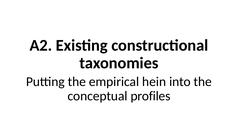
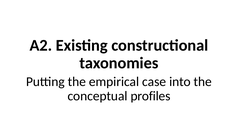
hein: hein -> case
